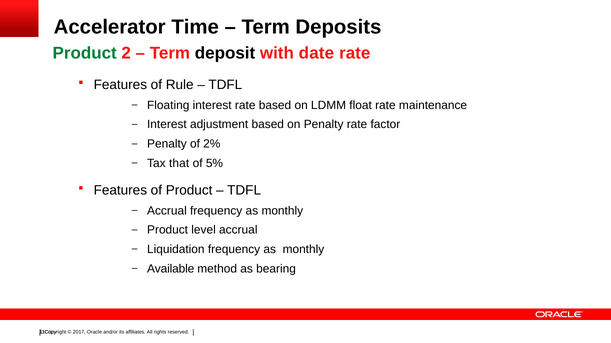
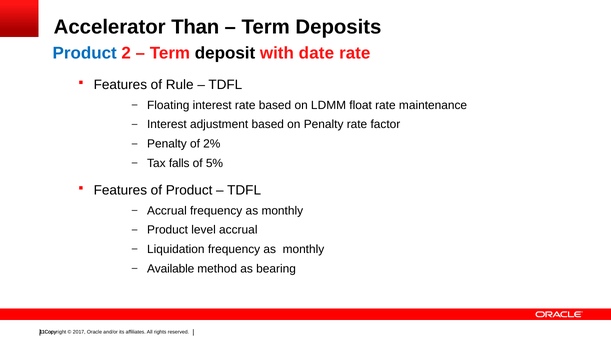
Time: Time -> Than
Product at (85, 53) colour: green -> blue
that: that -> falls
